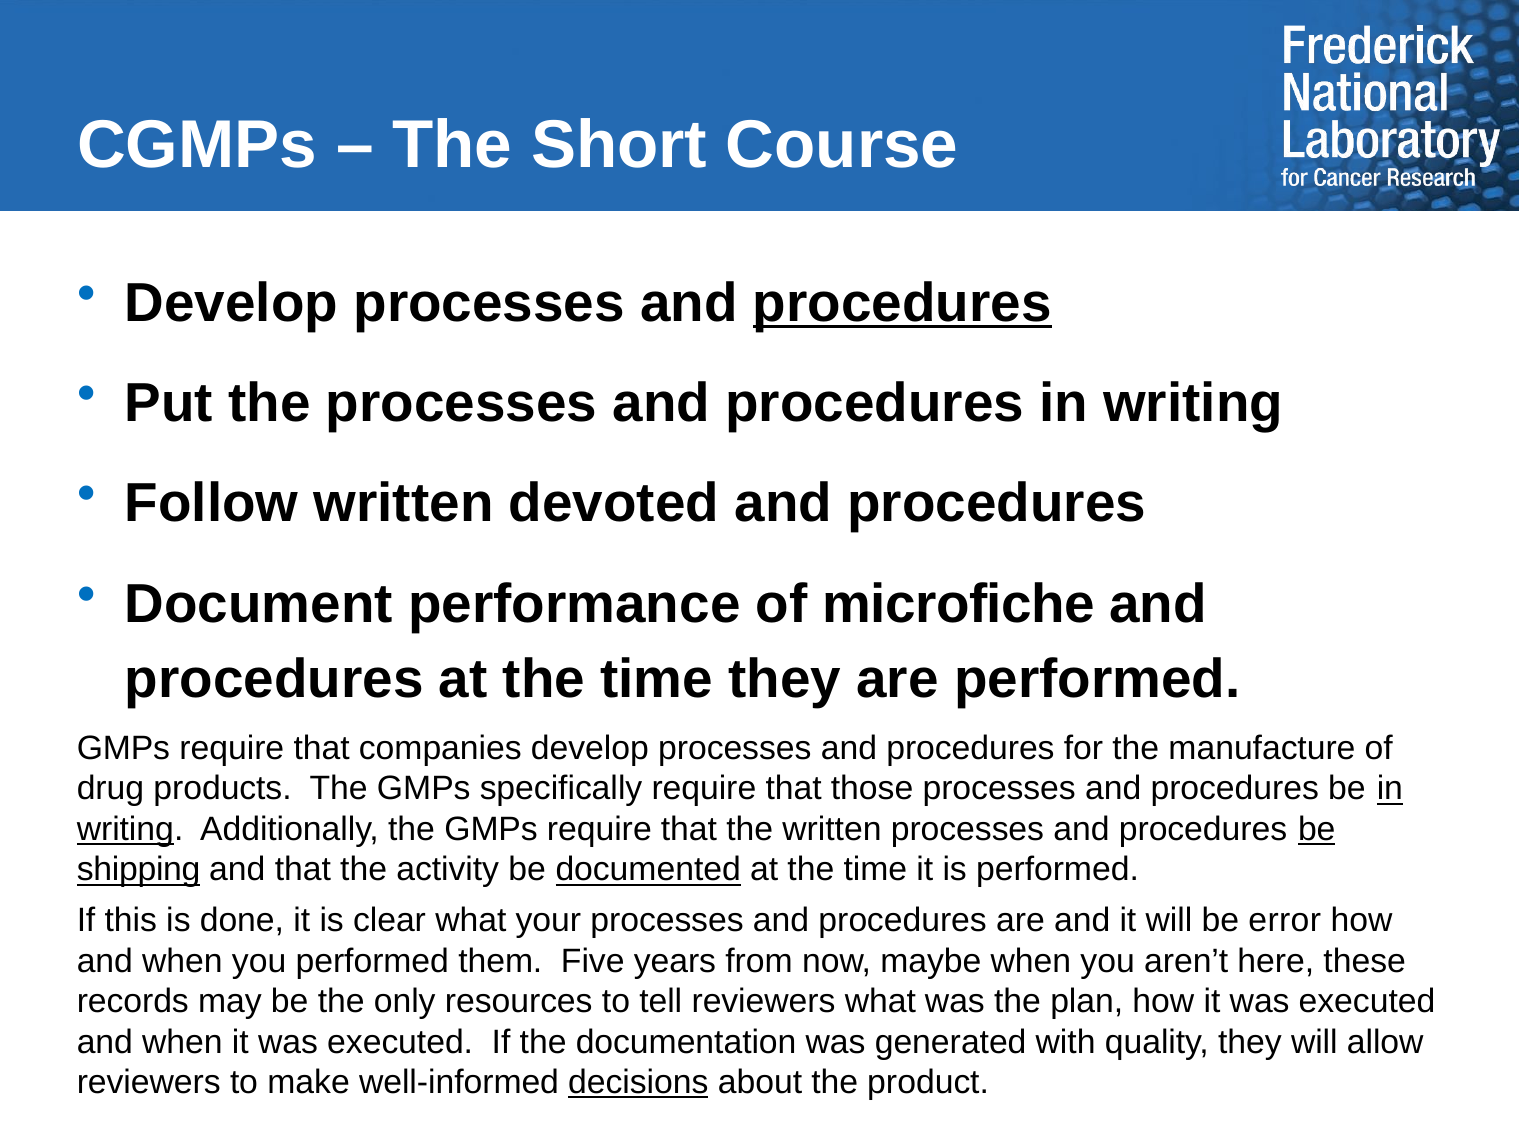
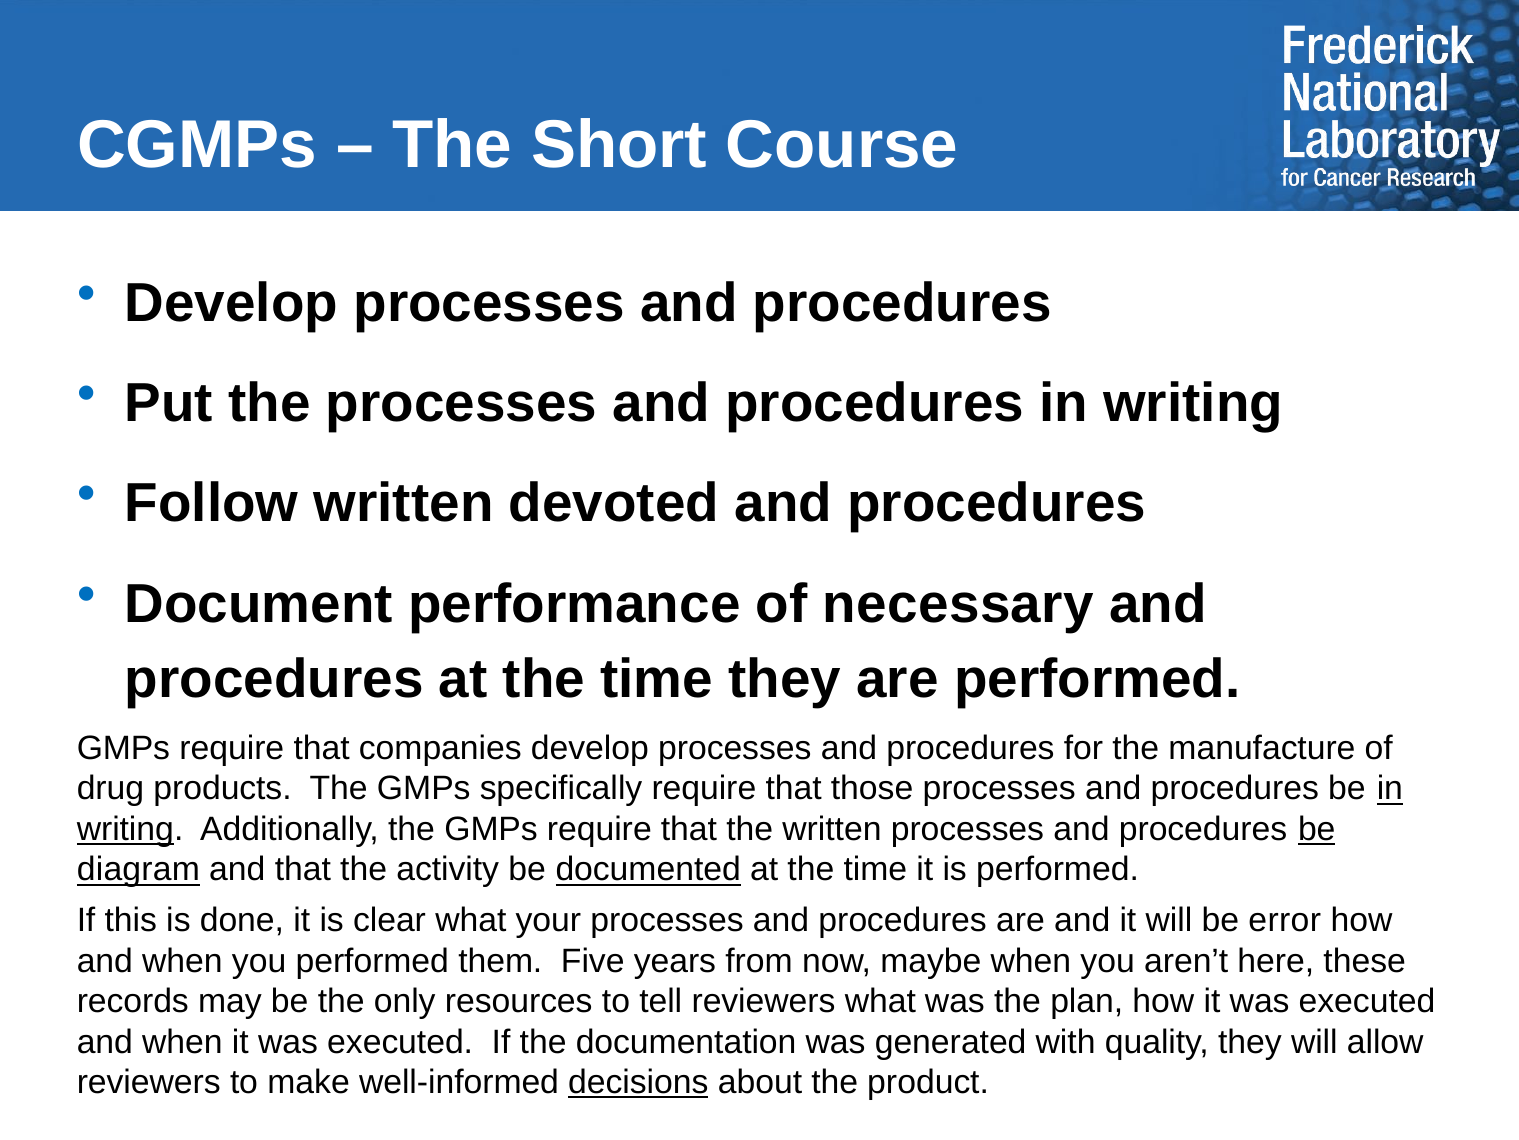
procedures at (902, 303) underline: present -> none
microfiche: microfiche -> necessary
shipping: shipping -> diagram
